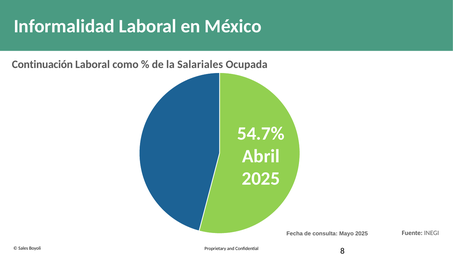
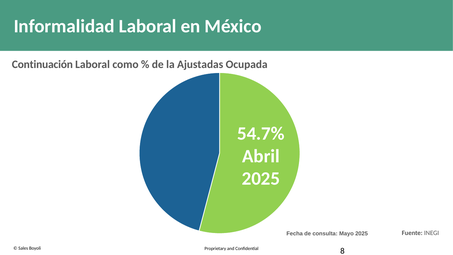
Salariales: Salariales -> Ajustadas
